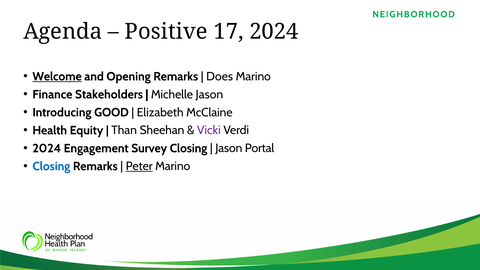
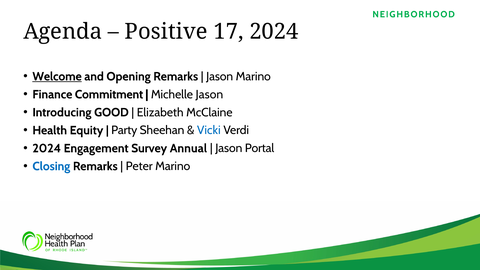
Does at (220, 76): Does -> Jason
Stakeholders: Stakeholders -> Commitment
Than: Than -> Party
Vicki colour: purple -> blue
Survey Closing: Closing -> Annual
Peter underline: present -> none
